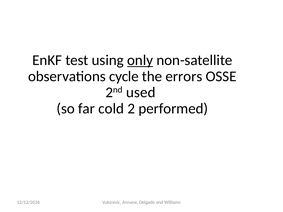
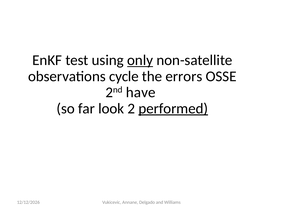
used: used -> have
cold: cold -> look
performed underline: none -> present
